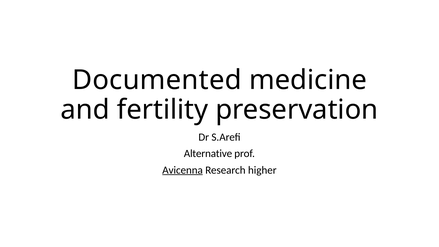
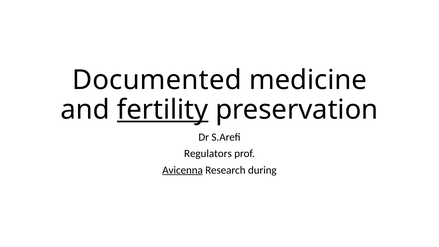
fertility underline: none -> present
Alternative: Alternative -> Regulators
higher: higher -> during
